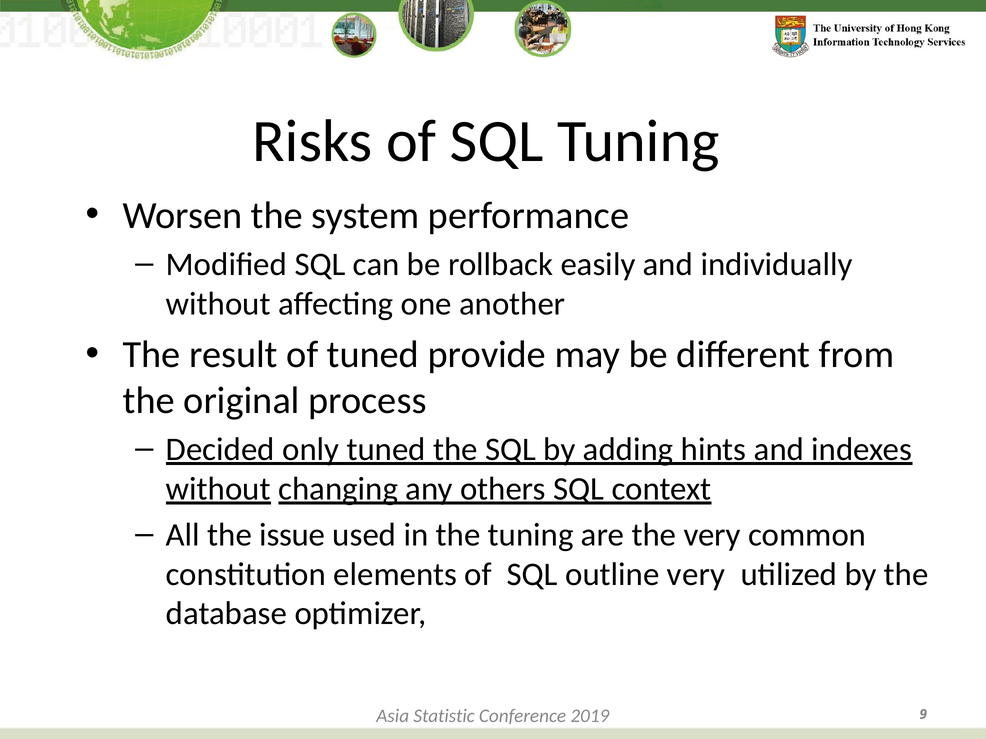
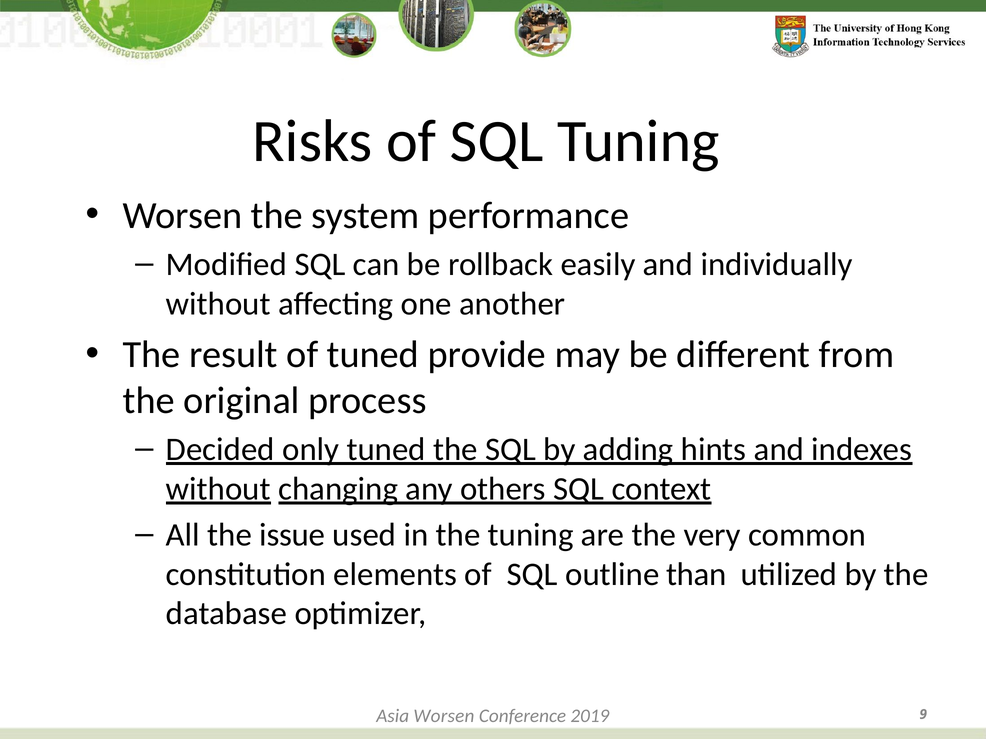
outline very: very -> than
Asia Statistic: Statistic -> Worsen
